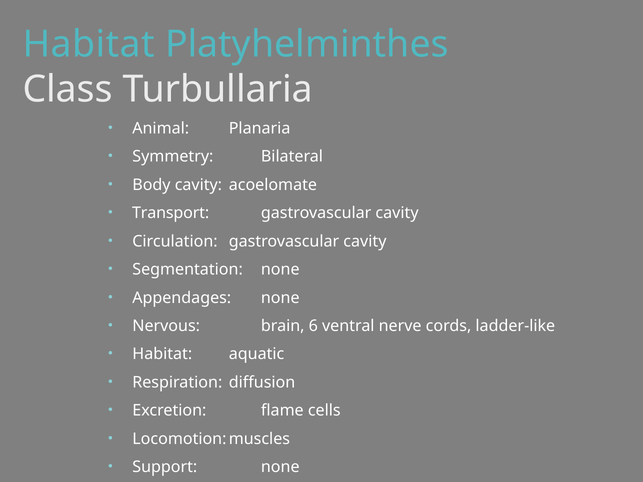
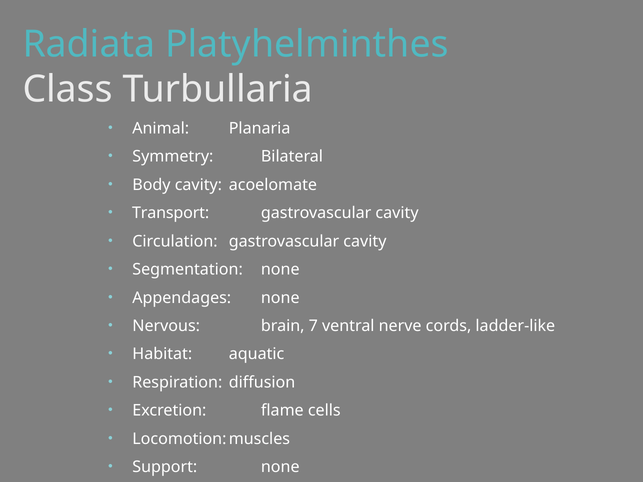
Habitat at (89, 44): Habitat -> Radiata
6: 6 -> 7
